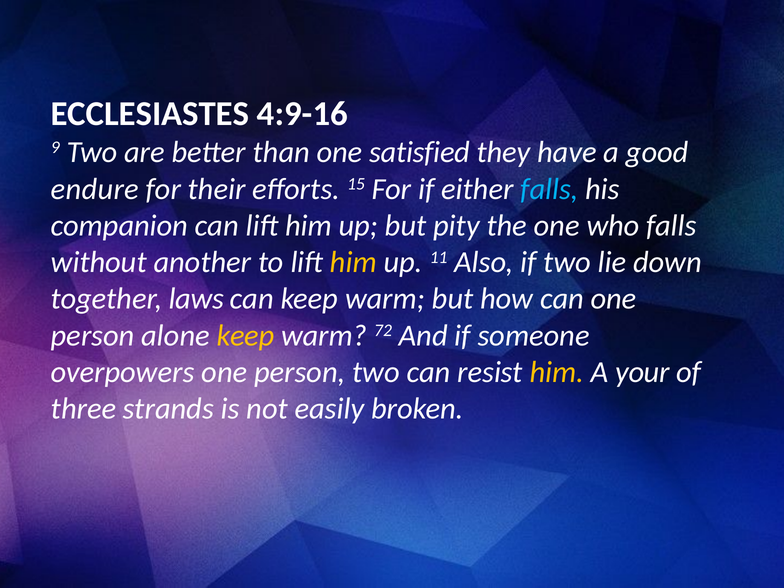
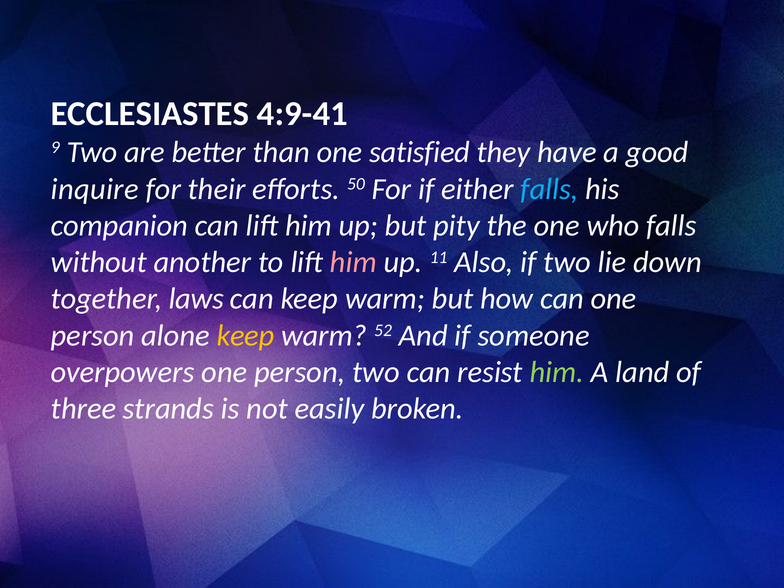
4:9-16: 4:9-16 -> 4:9-41
endure: endure -> inquire
15: 15 -> 50
him at (353, 262) colour: yellow -> pink
72: 72 -> 52
him at (557, 372) colour: yellow -> light green
your: your -> land
